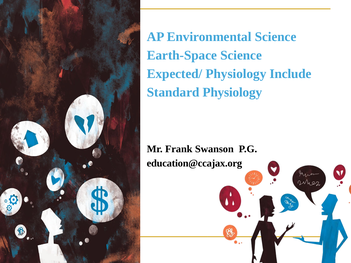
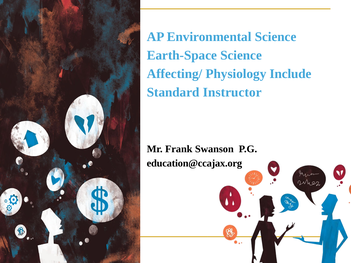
Expected/: Expected/ -> Affecting/
Standard Physiology: Physiology -> Instructor
